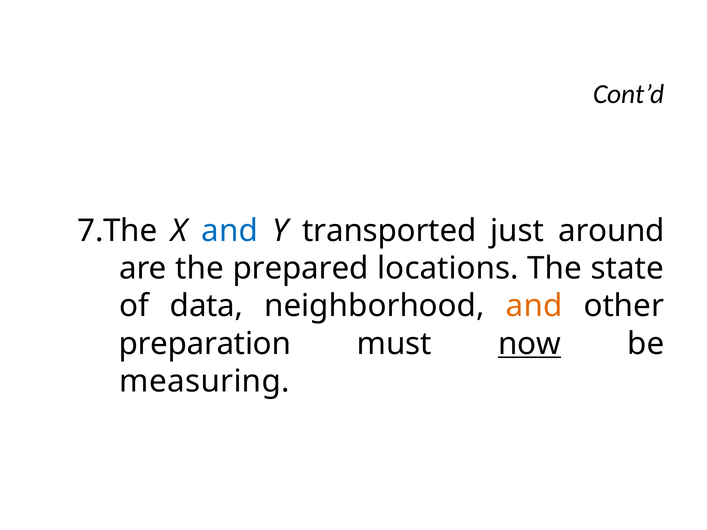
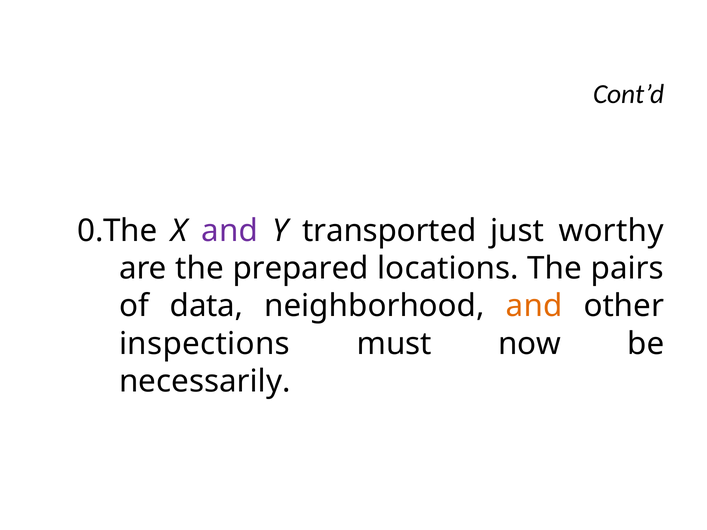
7.The: 7.The -> 0.The
and at (230, 231) colour: blue -> purple
around: around -> worthy
state: state -> pairs
preparation: preparation -> inspections
now underline: present -> none
measuring: measuring -> necessarily
